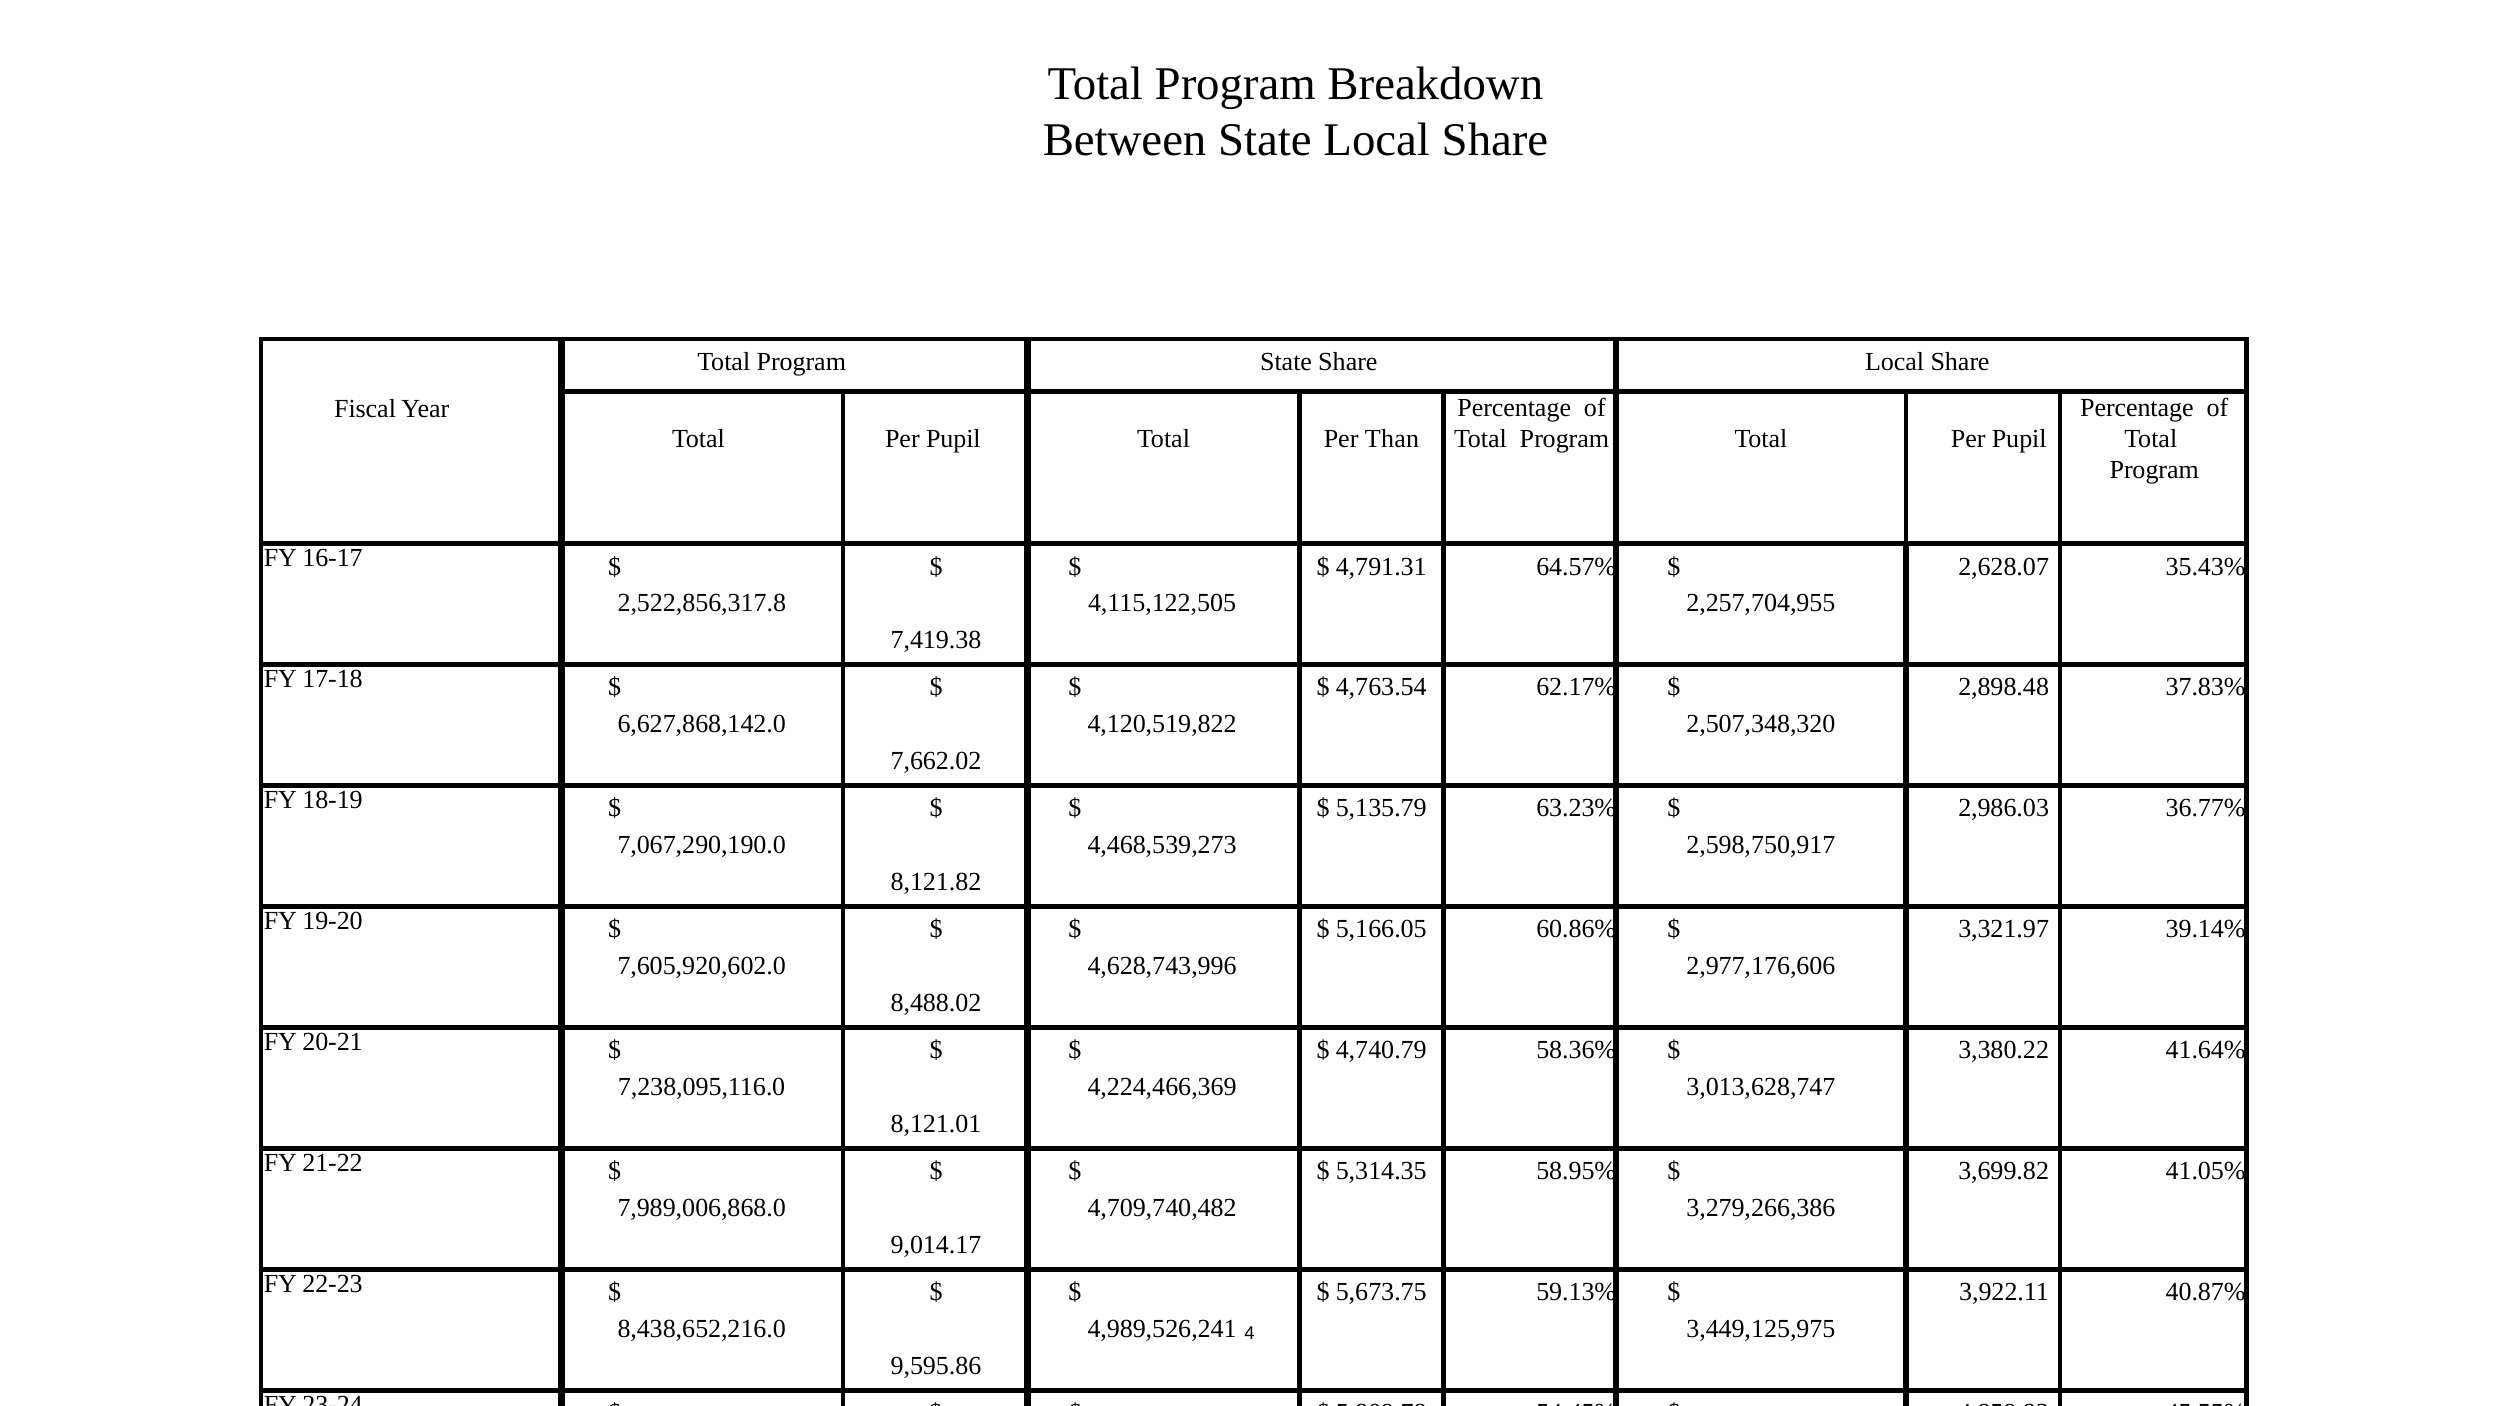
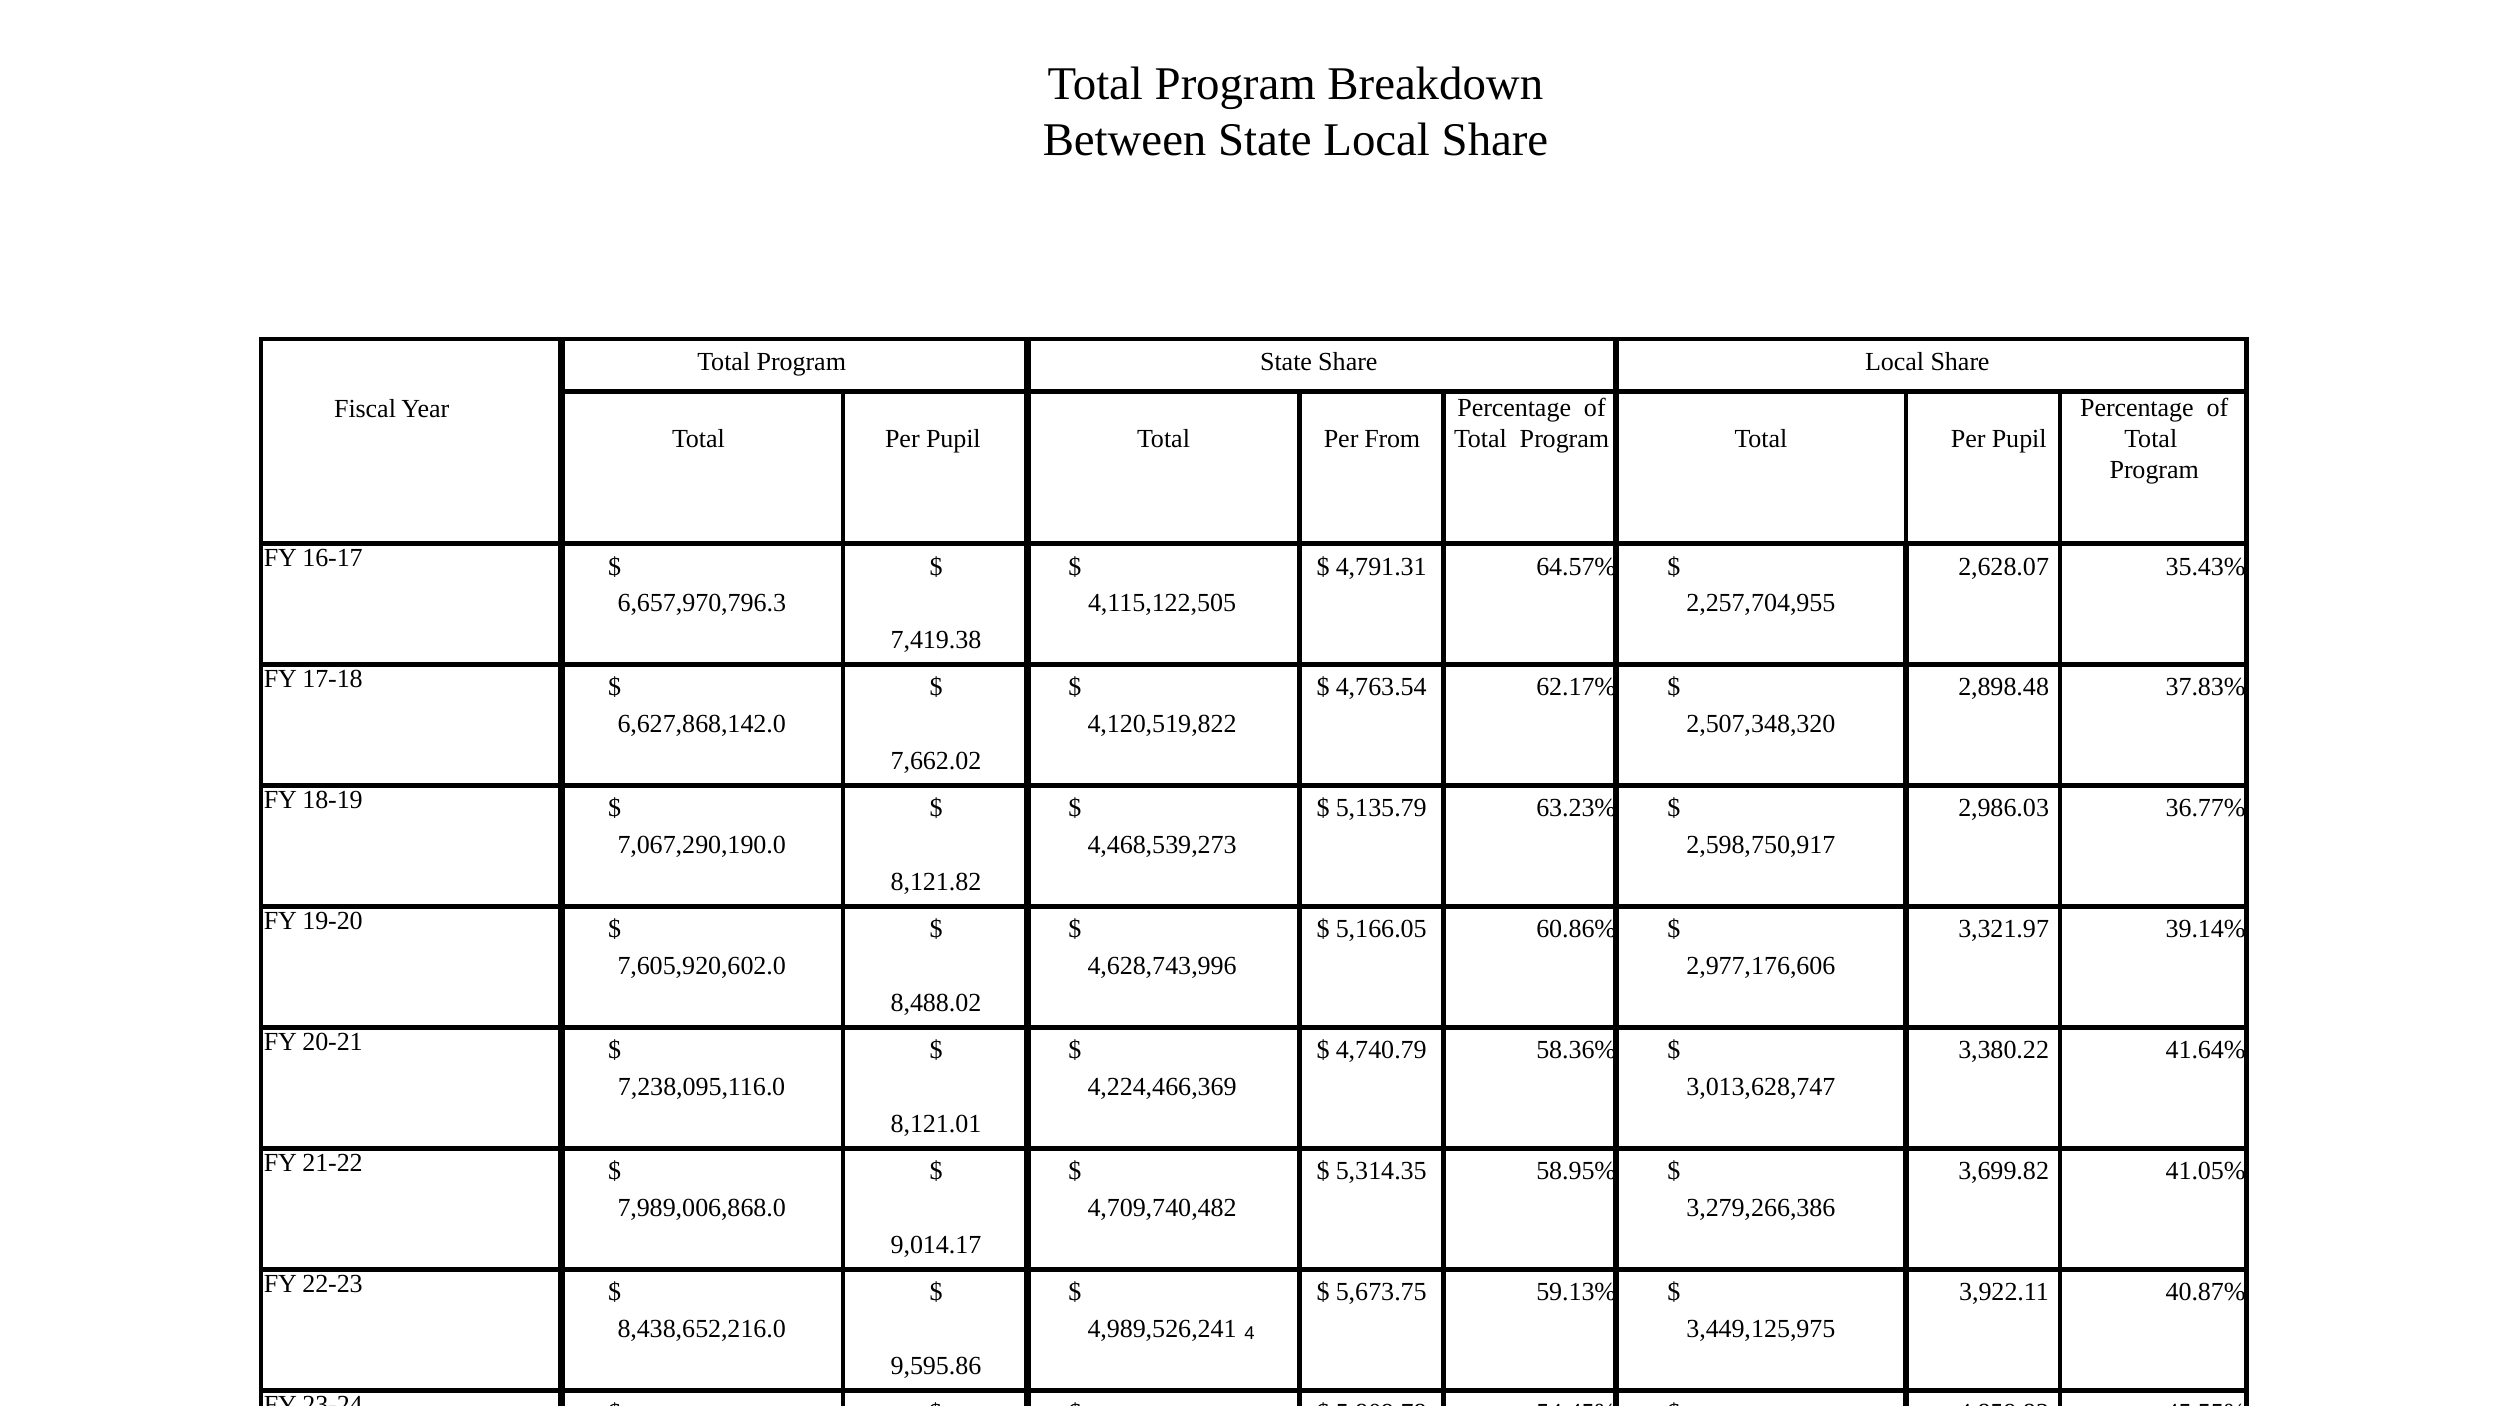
Than: Than -> From
2,522,856,317.8: 2,522,856,317.8 -> 6,657,970,796.3
